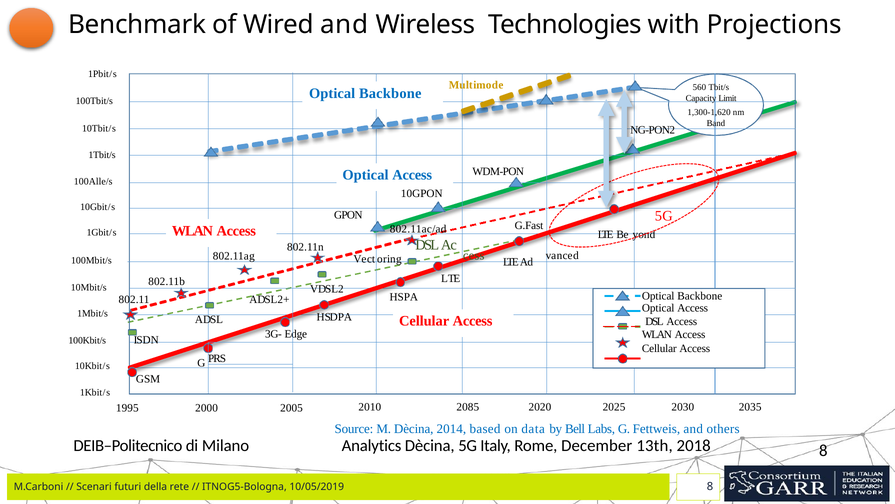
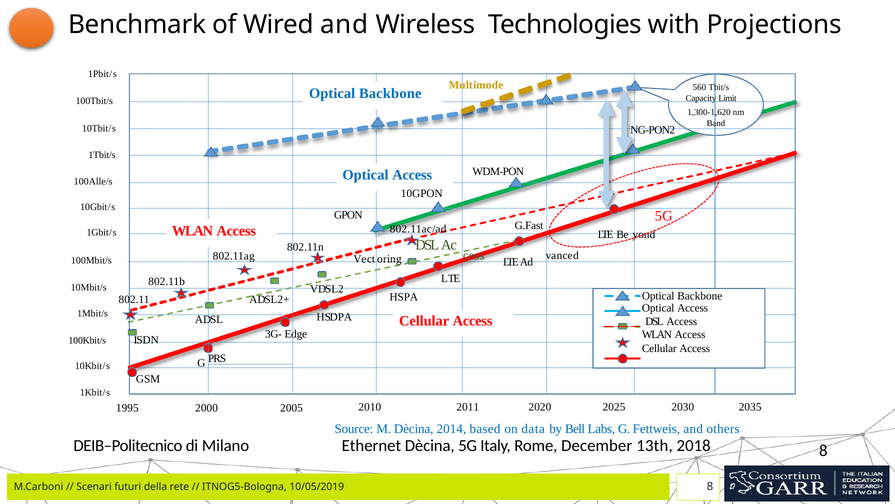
2085: 2085 -> 2011
Analytics: Analytics -> Ethernet
